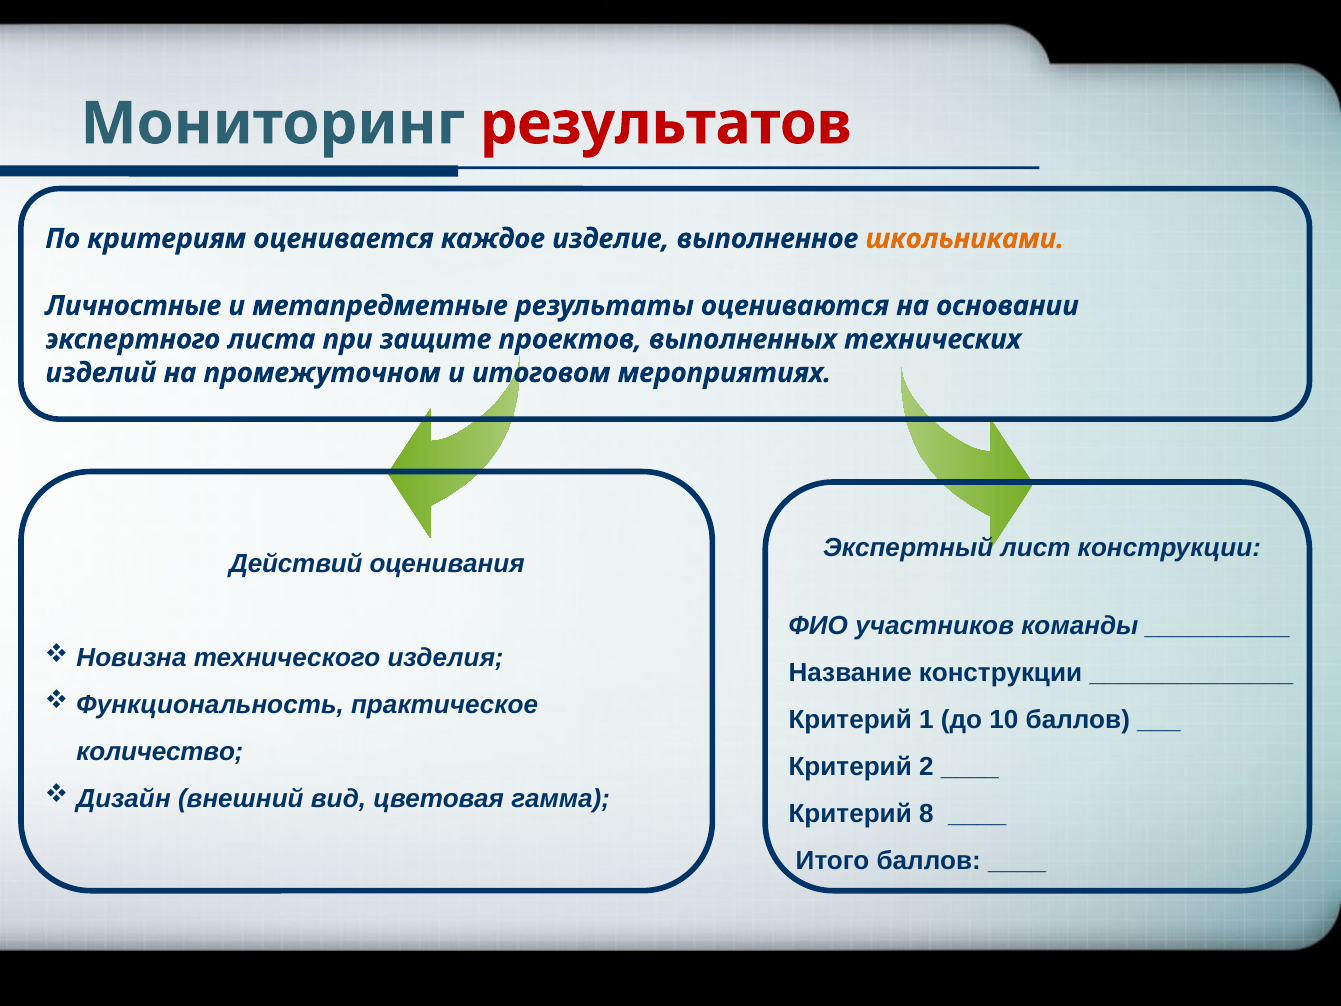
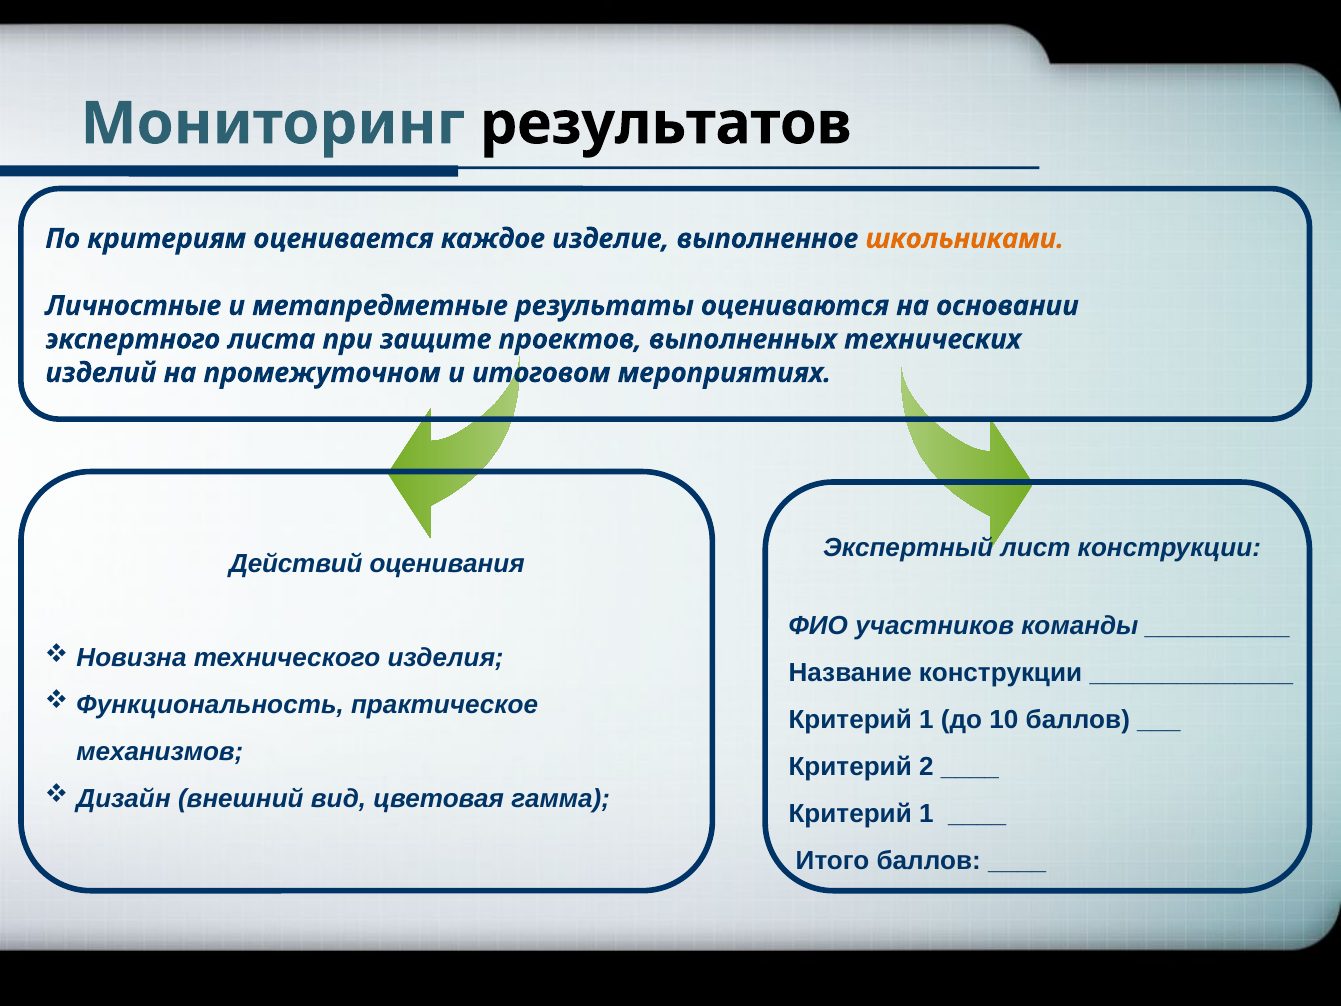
результатов colour: red -> black
количество: количество -> механизмов
8 at (926, 814): 8 -> 1
